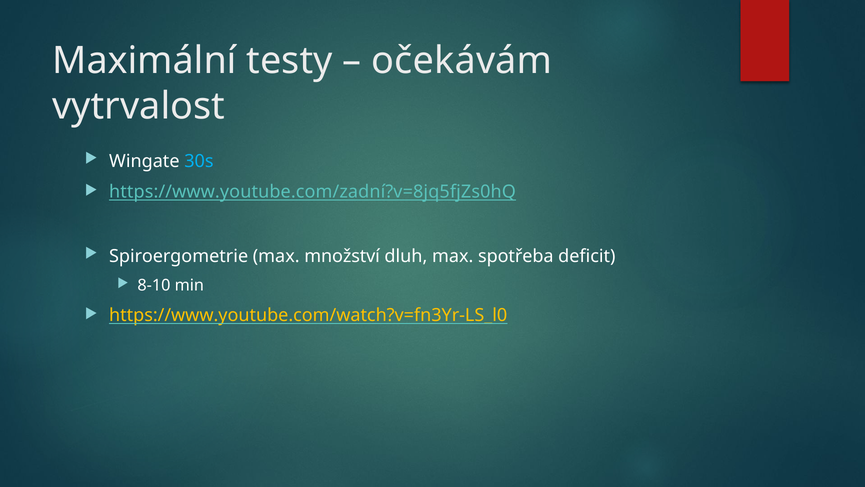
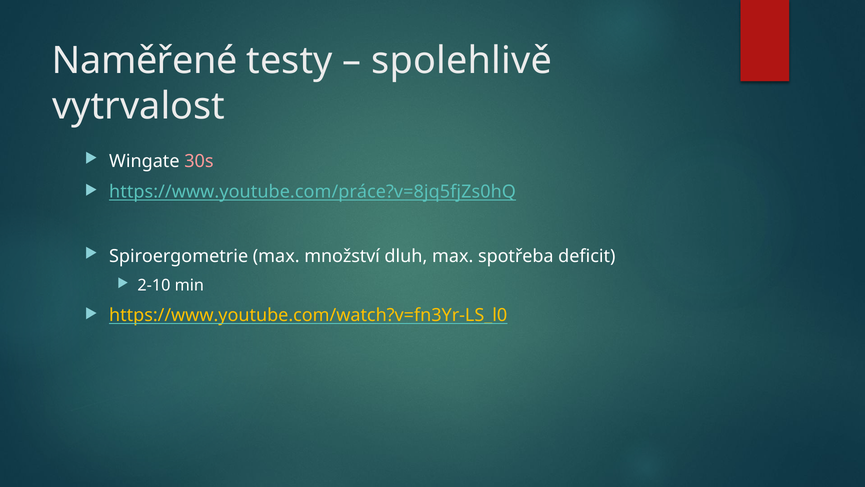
Maximální: Maximální -> Naměřené
očekávám: očekávám -> spolehlivě
30s colour: light blue -> pink
https://www.youtube.com/zadní?v=8jq5fjZs0hQ: https://www.youtube.com/zadní?v=8jq5fjZs0hQ -> https://www.youtube.com/práce?v=8jq5fjZs0hQ
8-10: 8-10 -> 2-10
